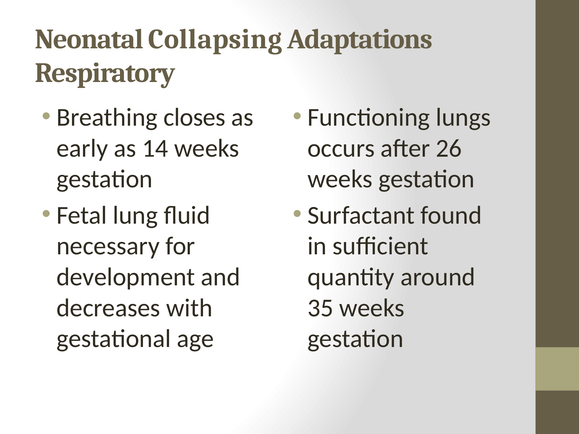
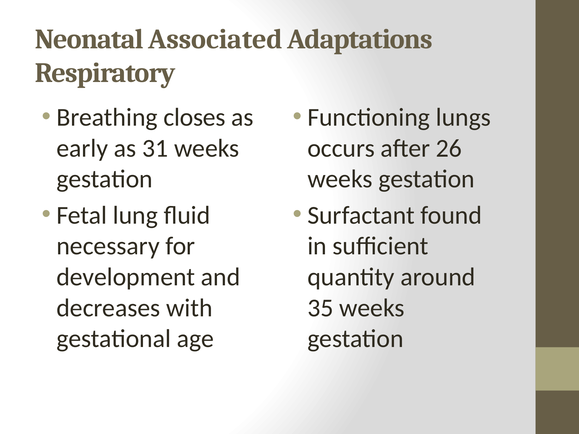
Collapsing: Collapsing -> Associated
14: 14 -> 31
